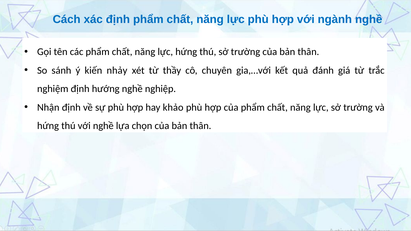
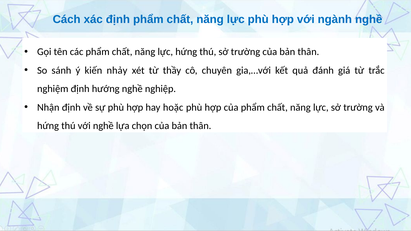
khảo: khảo -> hoặc
